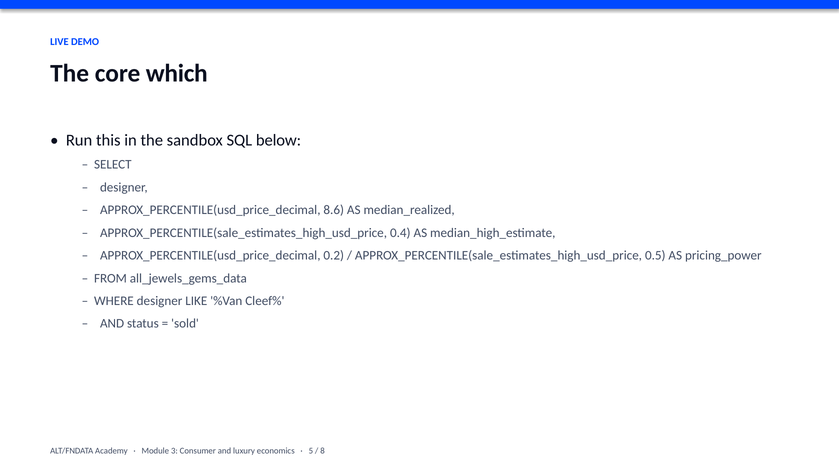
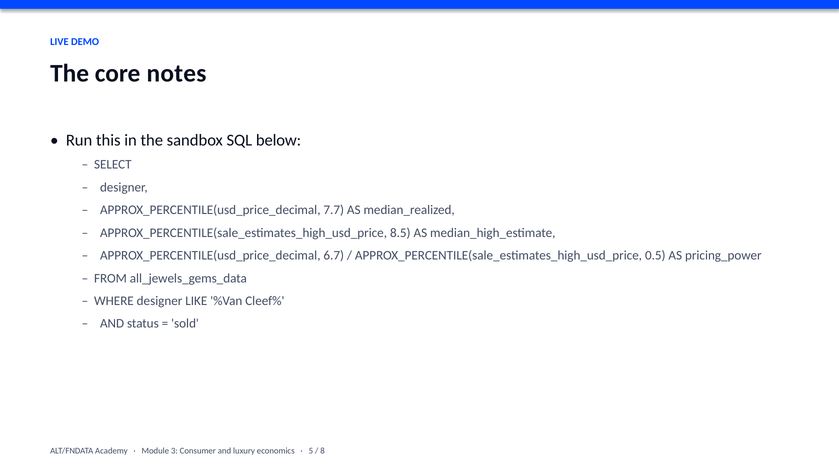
which: which -> notes
8.6: 8.6 -> 7.7
0.4: 0.4 -> 8.5
0.2: 0.2 -> 6.7
